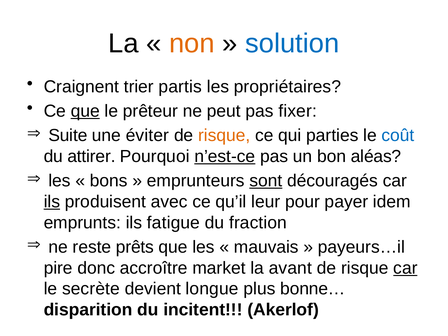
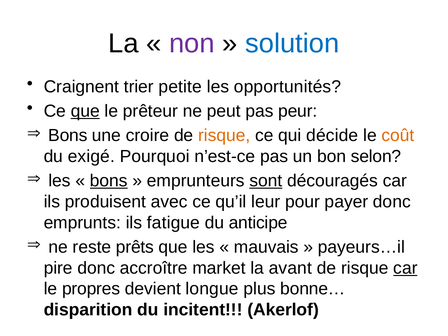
non colour: orange -> purple
partis: partis -> petite
propriétaires: propriétaires -> opportunités
fixer: fixer -> peur
Suite at (68, 135): Suite -> Bons
éviter: éviter -> croire
parties: parties -> décide
coût colour: blue -> orange
attirer: attirer -> exigé
n’est-ce underline: present -> none
aléas: aléas -> selon
bons at (109, 181) underline: none -> present
ils at (52, 202) underline: present -> none
payer idem: idem -> donc
fraction: fraction -> anticipe
secrète: secrète -> propres
